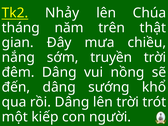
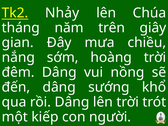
thật: thật -> giây
truyền: truyền -> hoàng
